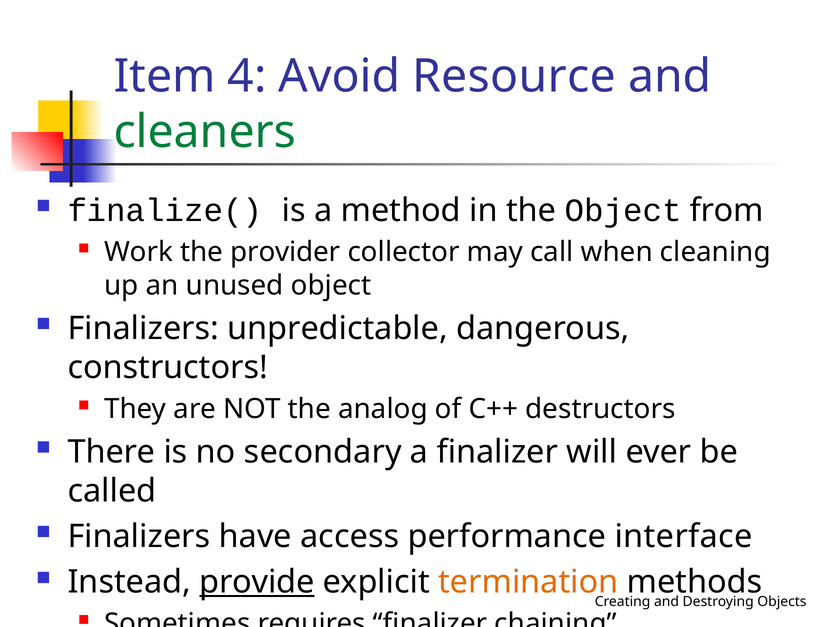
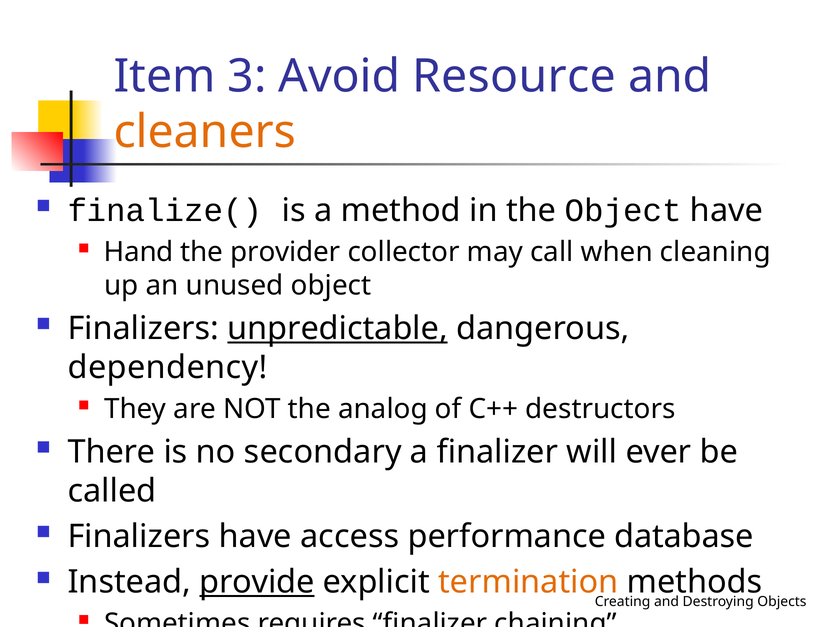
4: 4 -> 3
cleaners colour: green -> orange
Object from: from -> have
Work: Work -> Hand
unpredictable underline: none -> present
constructors: constructors -> dependency
interface: interface -> database
